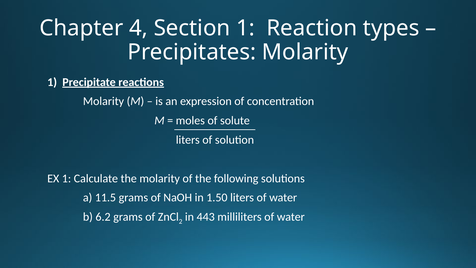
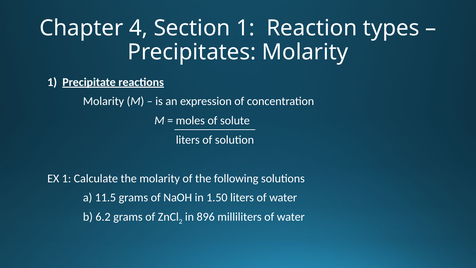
443: 443 -> 896
